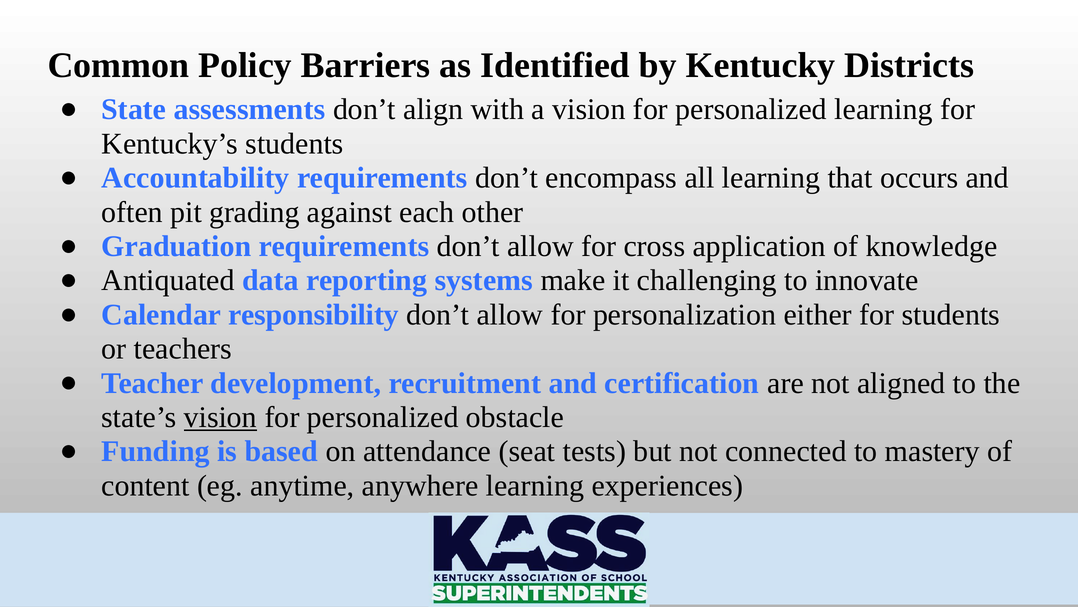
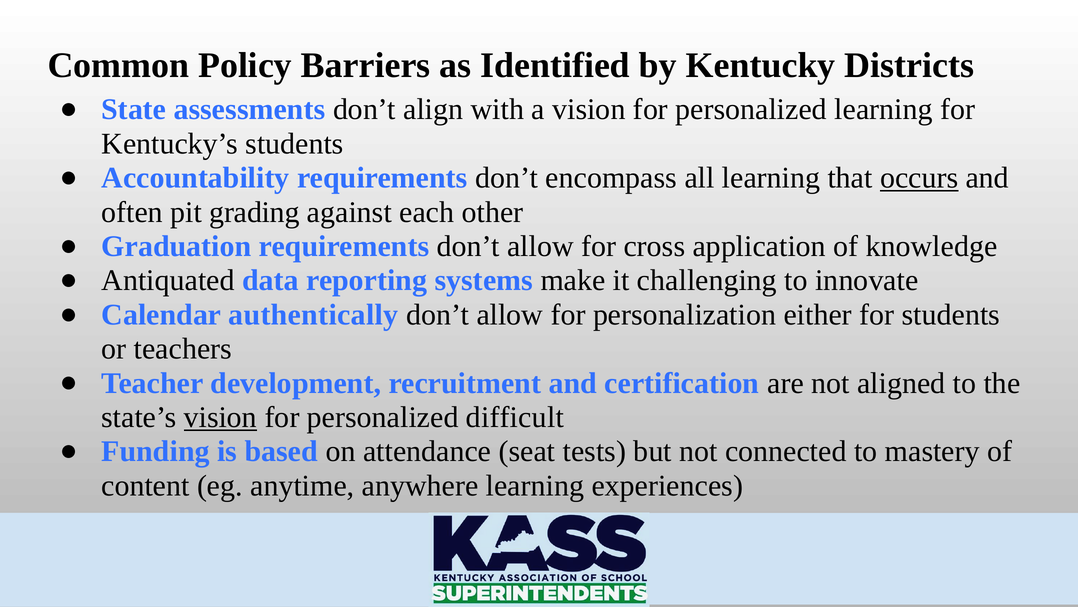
occurs underline: none -> present
responsibility: responsibility -> authentically
obstacle: obstacle -> difficult
